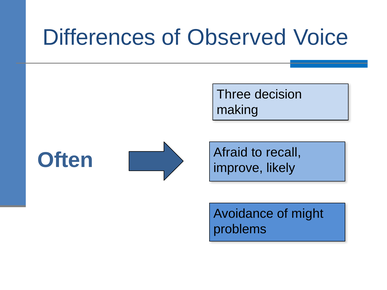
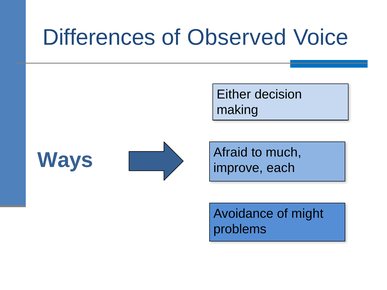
Three: Three -> Either
recall: recall -> much
Often: Often -> Ways
likely: likely -> each
